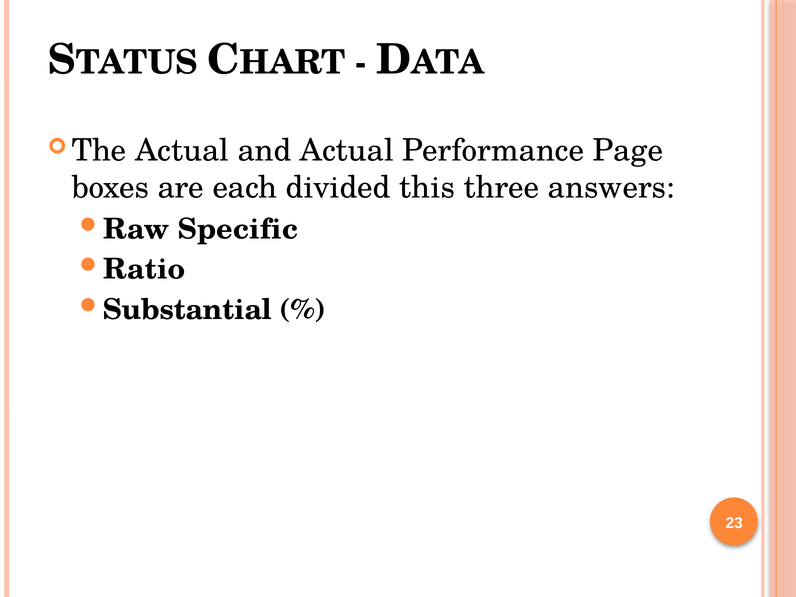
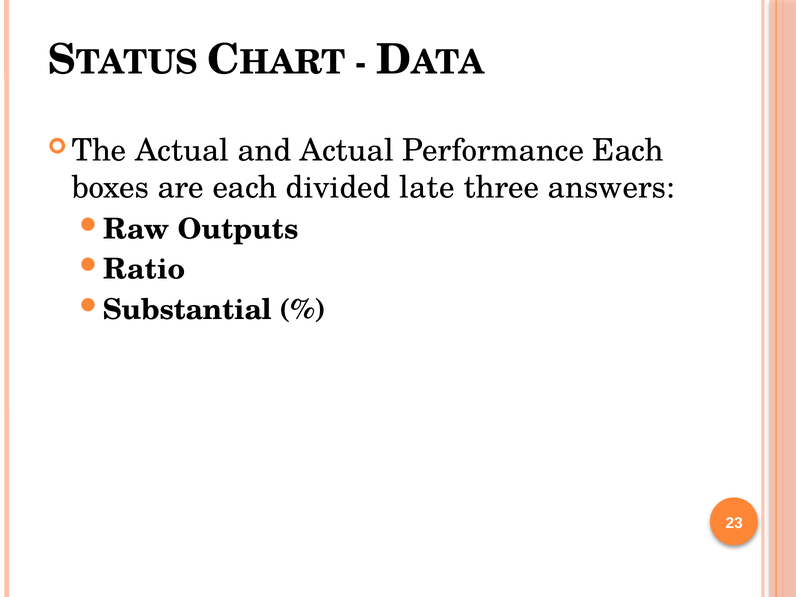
Performance Page: Page -> Each
this: this -> late
Specific: Specific -> Outputs
